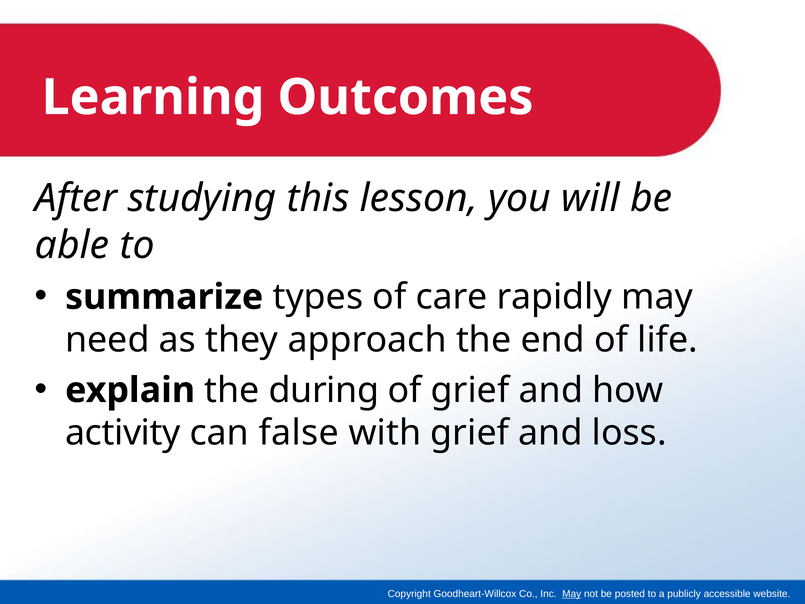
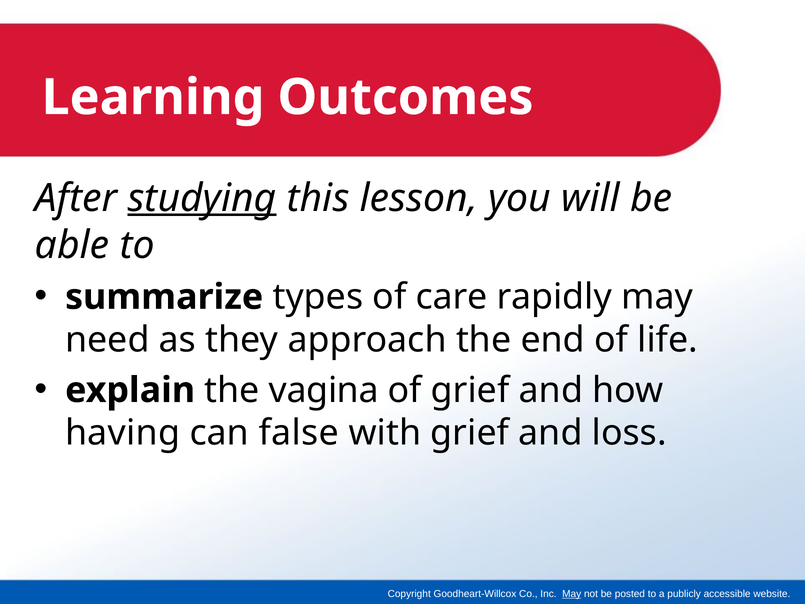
studying underline: none -> present
during: during -> vagina
activity: activity -> having
